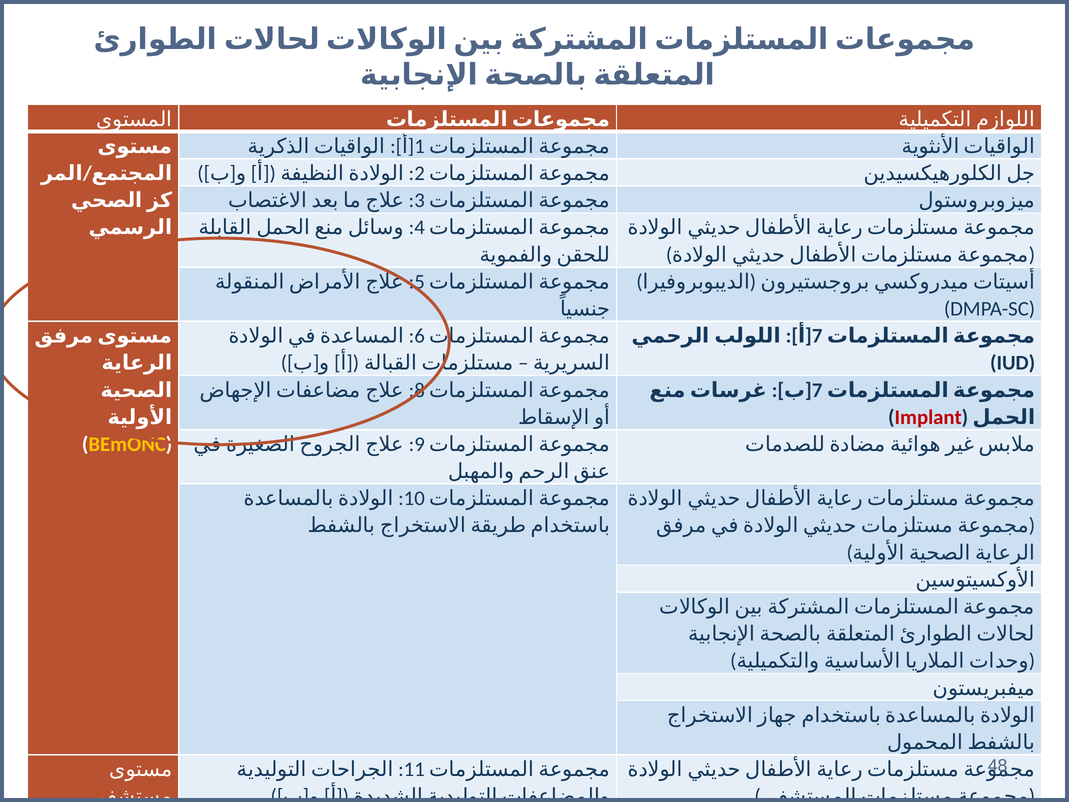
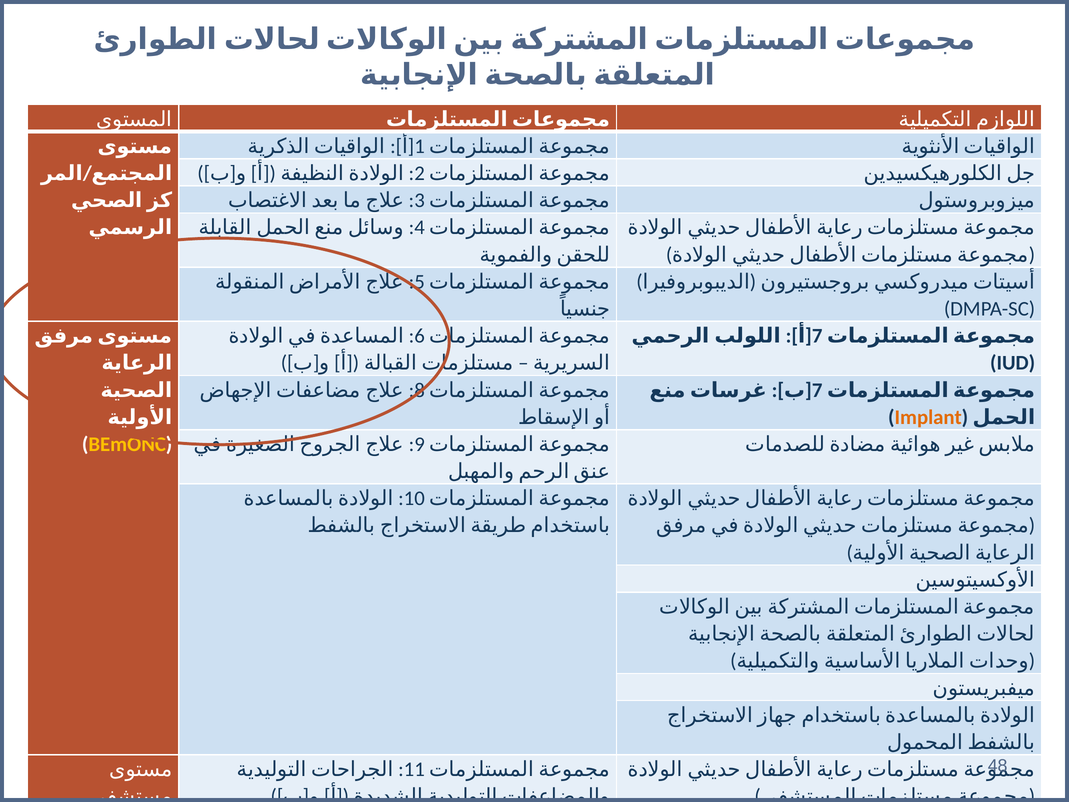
Implant colour: red -> orange
